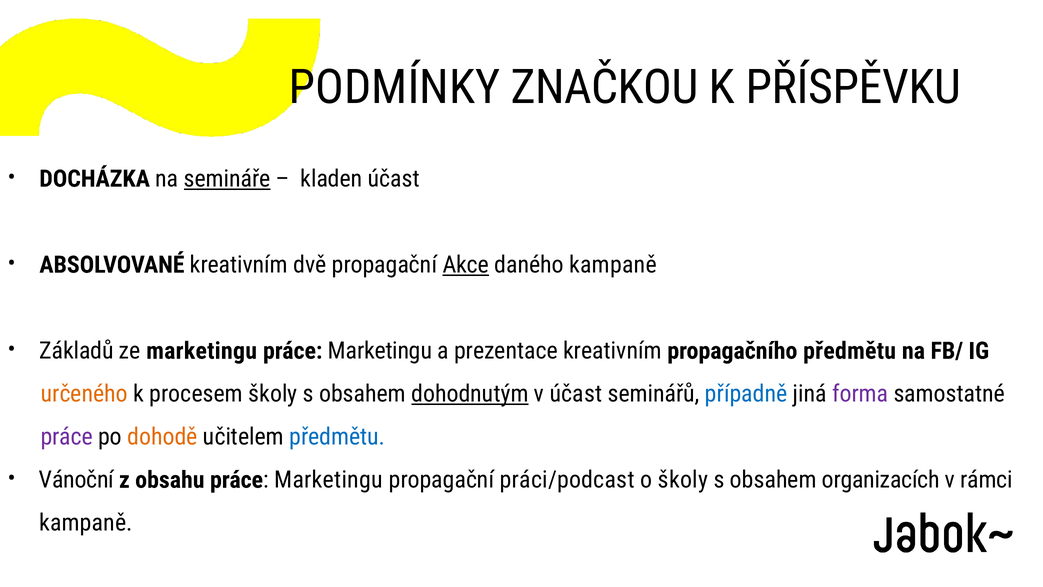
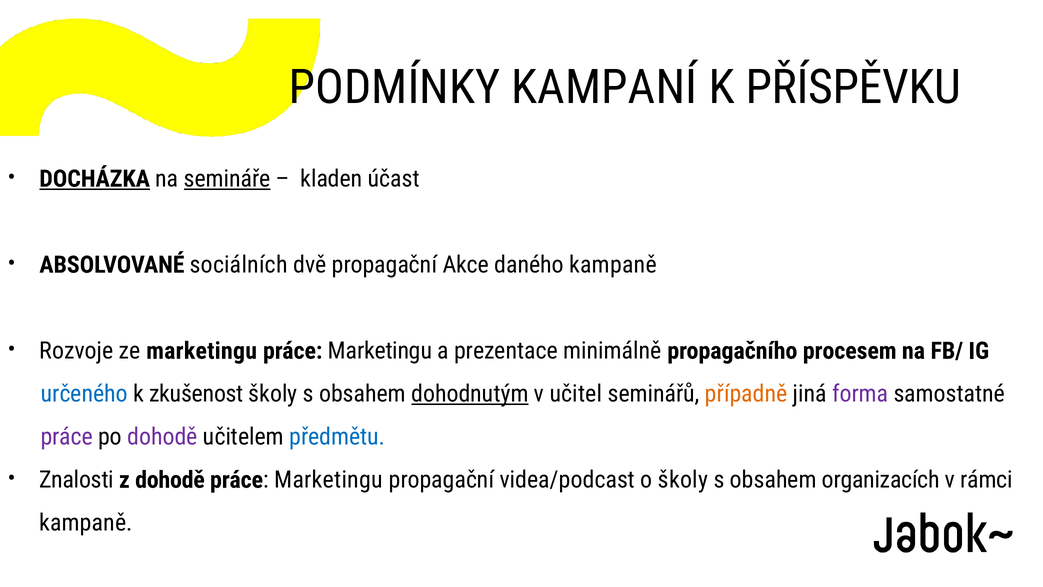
ZNAČKOU: ZNAČKOU -> KAMPANÍ
DOCHÁZKA underline: none -> present
ABSOLVOVANÉ kreativním: kreativním -> sociálních
Akce underline: present -> none
Základů: Základů -> Rozvoje
prezentace kreativním: kreativním -> minimálně
propagačního předmětu: předmětu -> procesem
určeného colour: orange -> blue
procesem: procesem -> zkušenost
v účast: účast -> učitel
případně colour: blue -> orange
dohodě at (162, 437) colour: orange -> purple
Vánoční: Vánoční -> Znalosti
z obsahu: obsahu -> dohodě
práci/podcast: práci/podcast -> videa/podcast
